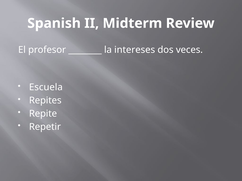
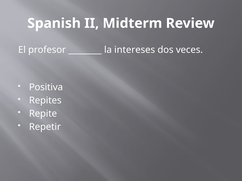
Escuela: Escuela -> Positiva
